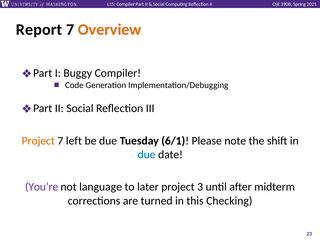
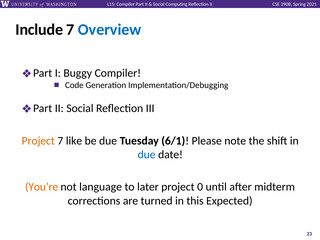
Report: Report -> Include
Overview colour: orange -> blue
left: left -> like
You’re colour: purple -> orange
3: 3 -> 0
Checking: Checking -> Expected
